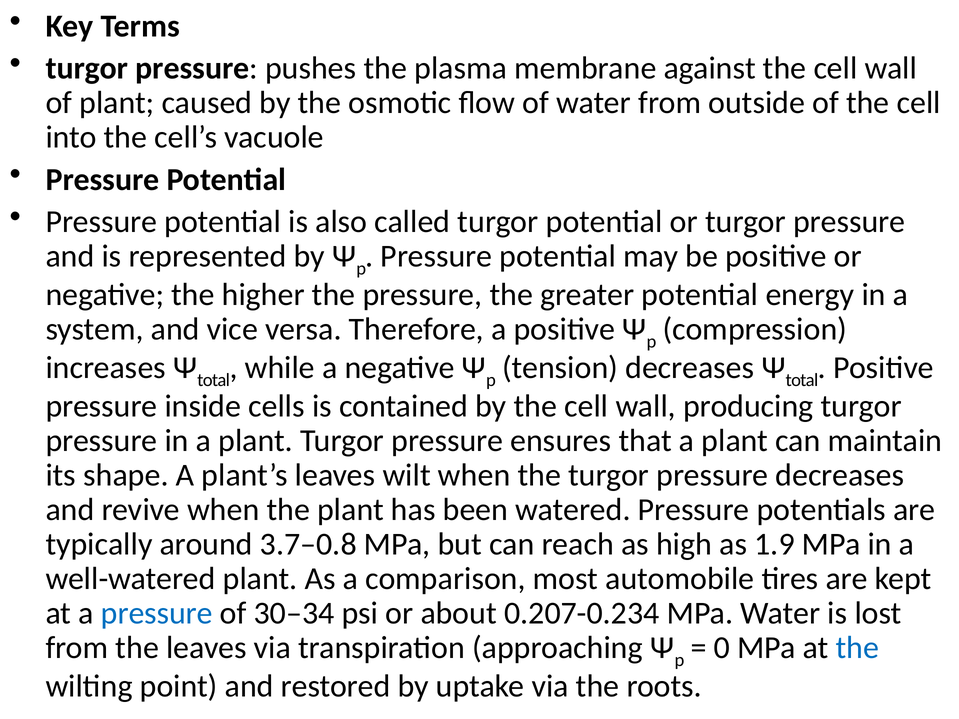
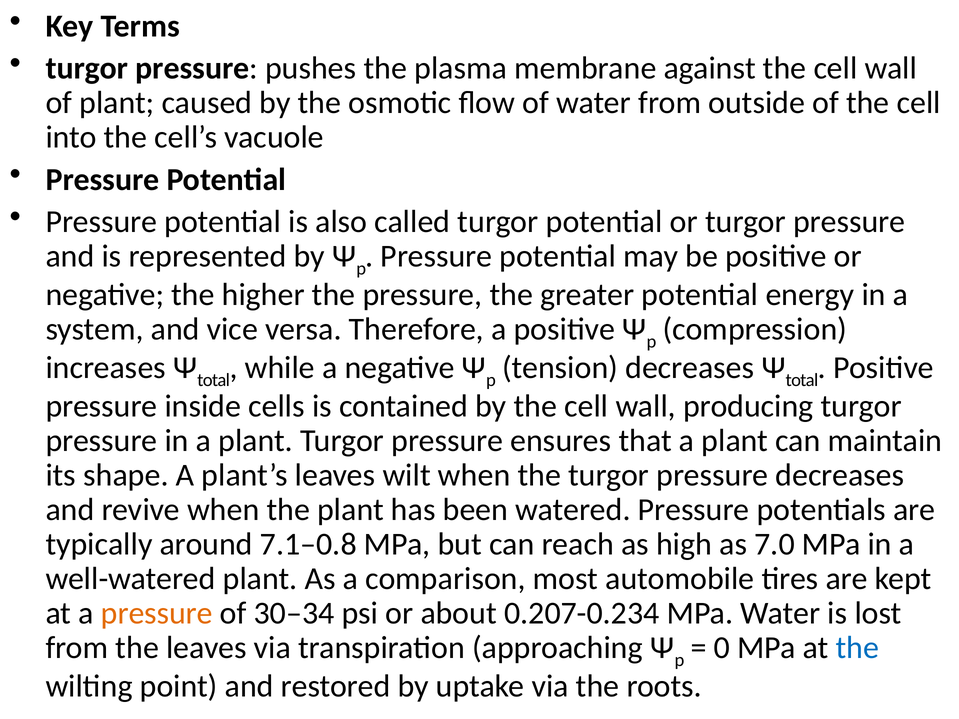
3.7–0.8: 3.7–0.8 -> 7.1–0.8
1.9: 1.9 -> 7.0
pressure at (157, 614) colour: blue -> orange
